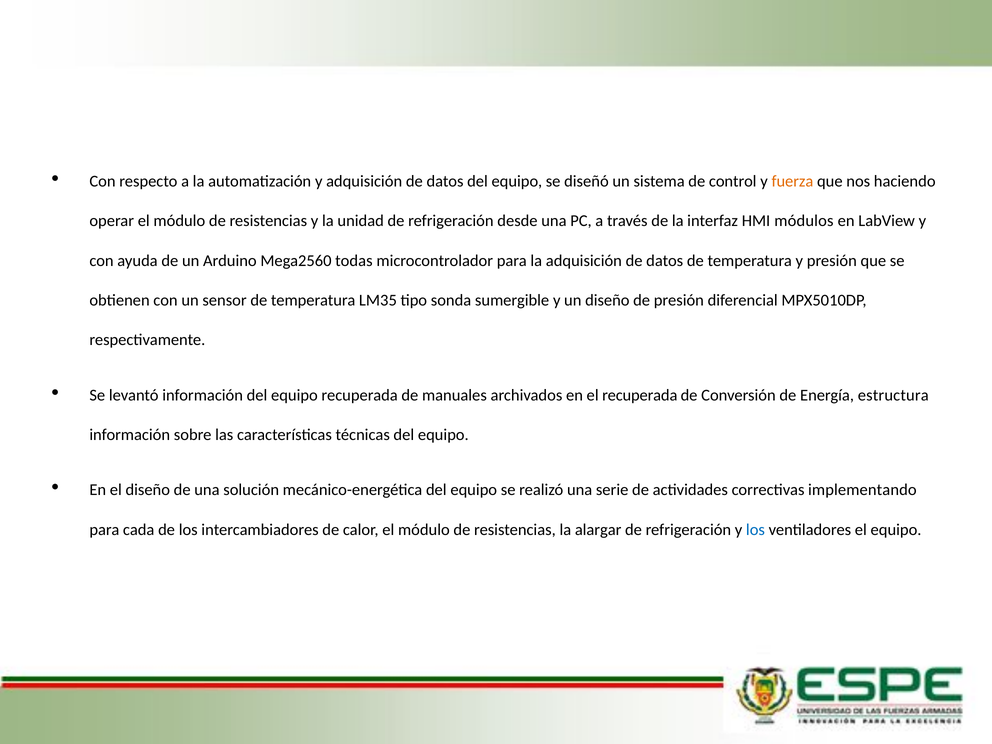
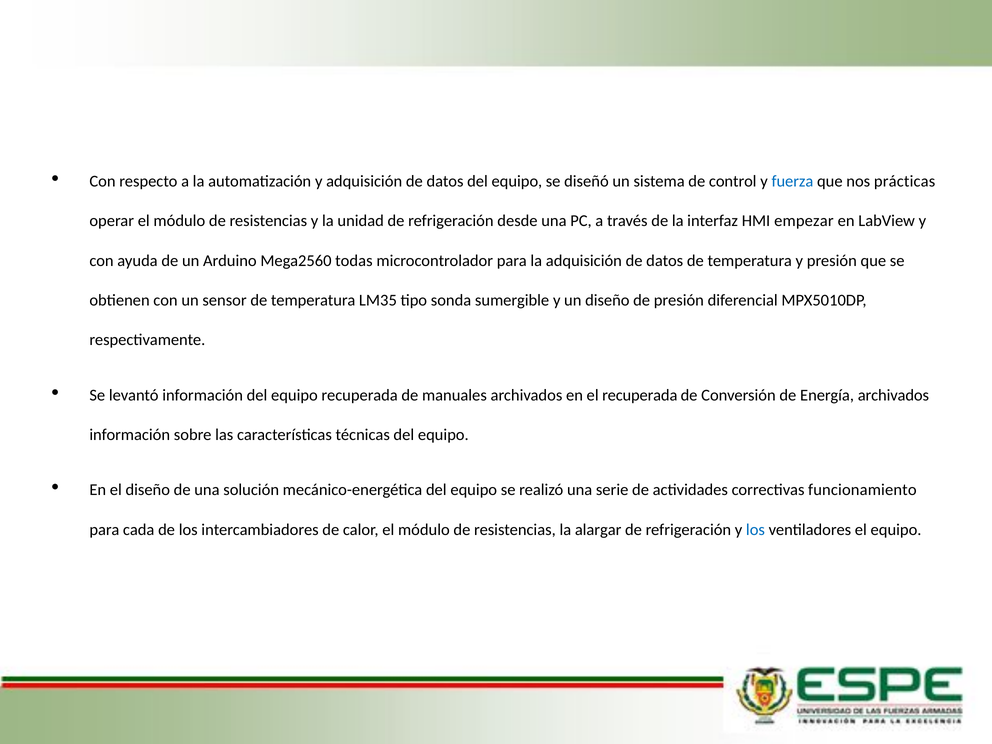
fuerza colour: orange -> blue
haciendo: haciendo -> prácticas
módulos: módulos -> empezar
Energía estructura: estructura -> archivados
implementando: implementando -> funcionamiento
